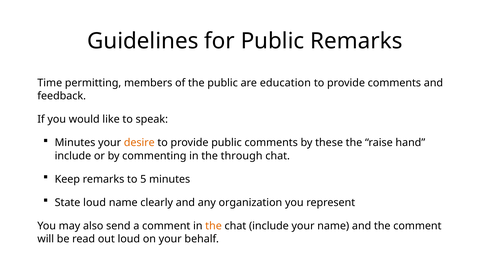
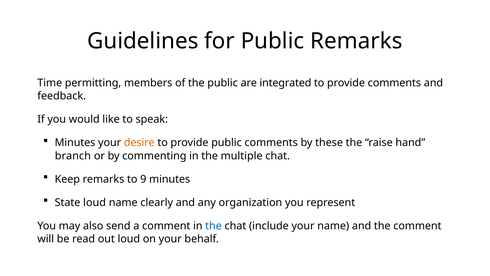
education: education -> integrated
include at (73, 156): include -> branch
through: through -> multiple
5: 5 -> 9
the at (214, 226) colour: orange -> blue
